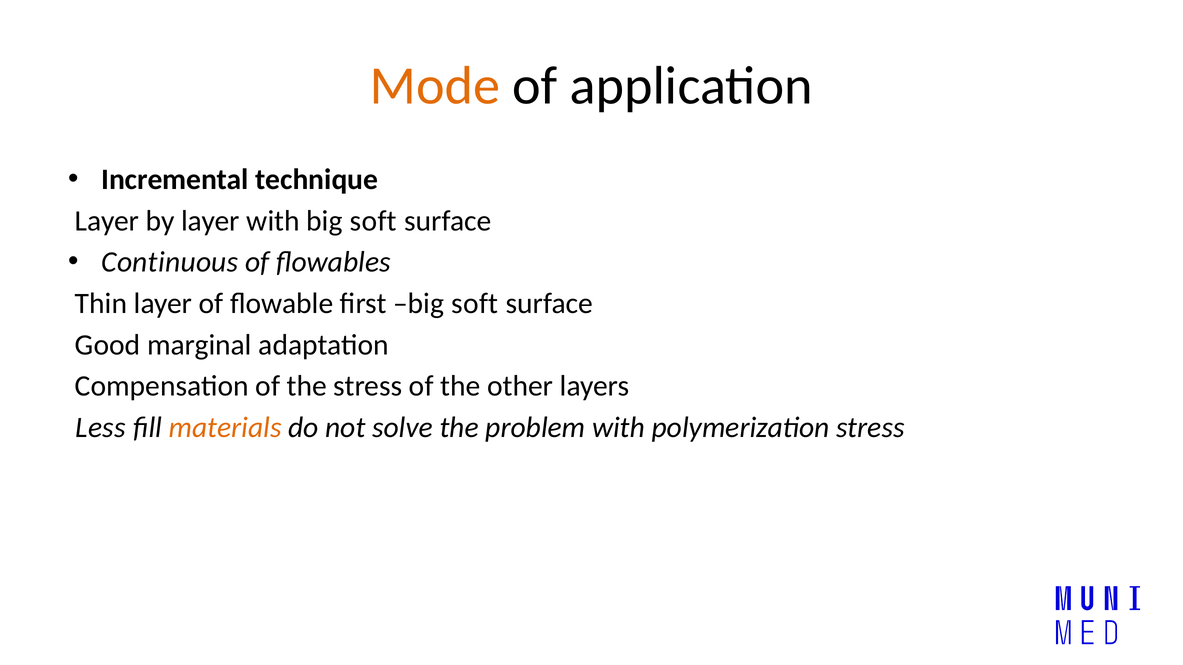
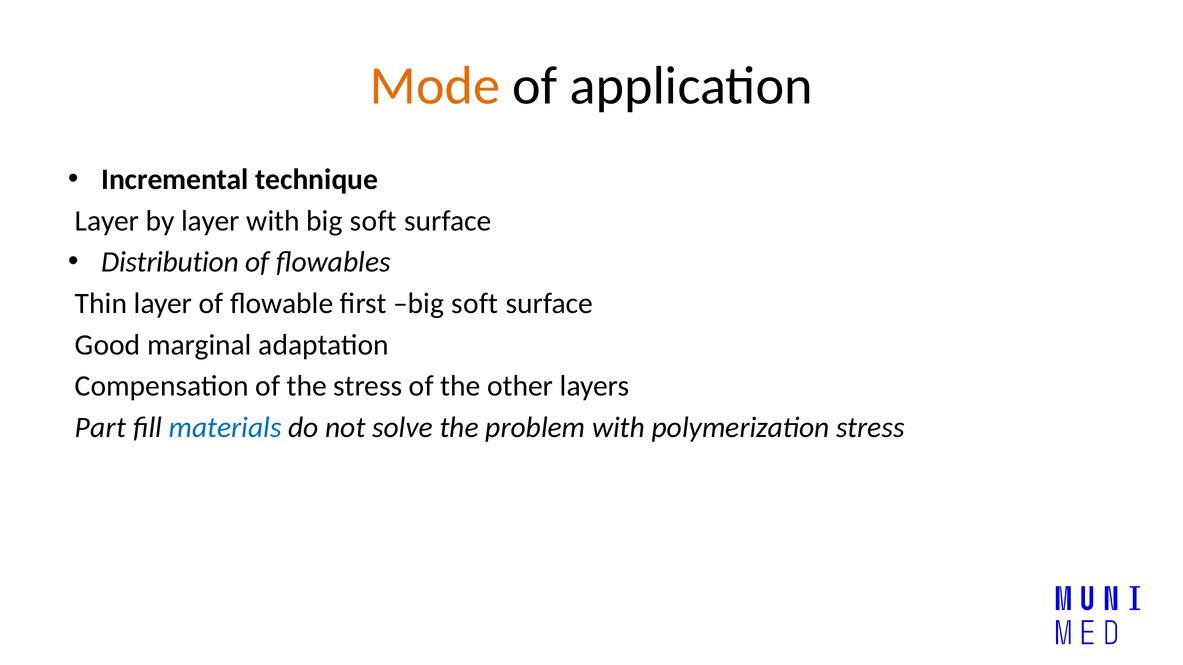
Continuous: Continuous -> Distribution
Less: Less -> Part
materials colour: orange -> blue
